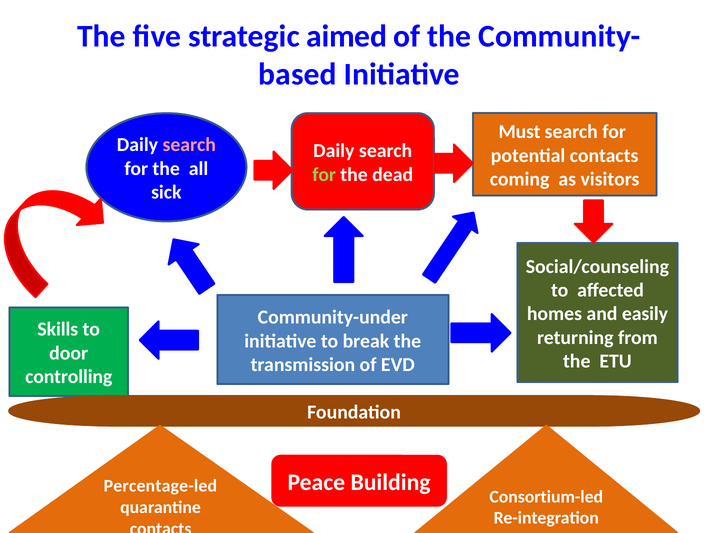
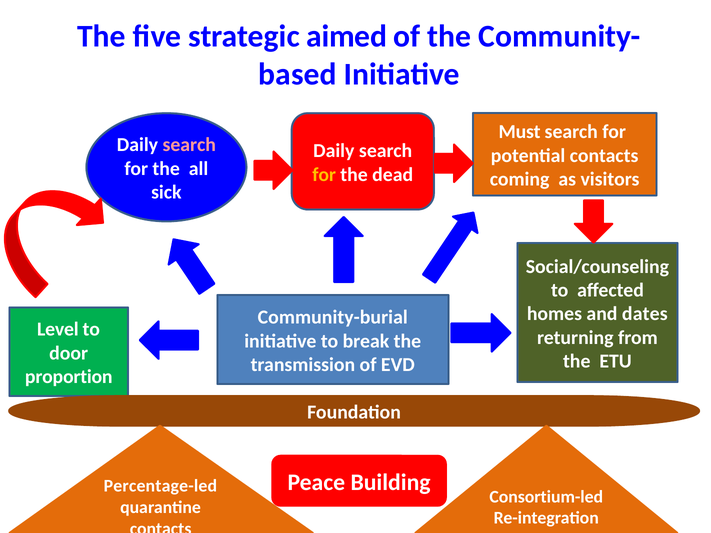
for at (324, 175) colour: light green -> yellow
easily: easily -> dates
Community-under: Community-under -> Community-burial
Skills: Skills -> Level
controlling: controlling -> proportion
